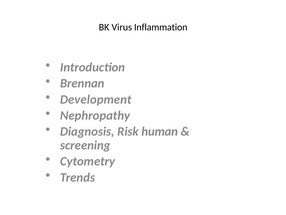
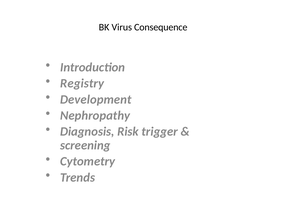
Inflammation: Inflammation -> Consequence
Brennan: Brennan -> Registry
human: human -> trigger
